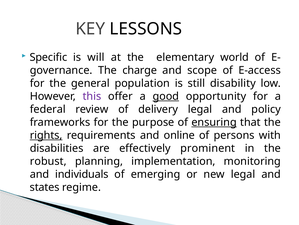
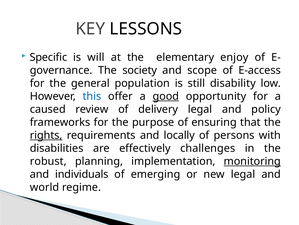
world: world -> enjoy
charge: charge -> society
this colour: purple -> blue
federal: federal -> caused
ensuring underline: present -> none
online: online -> locally
prominent: prominent -> challenges
monitoring underline: none -> present
states: states -> world
